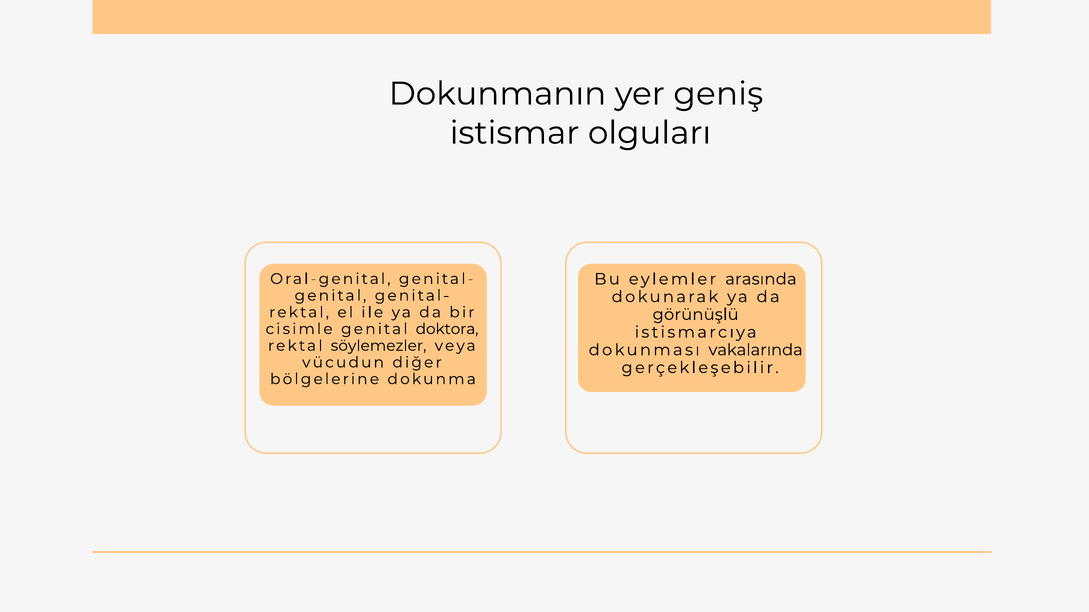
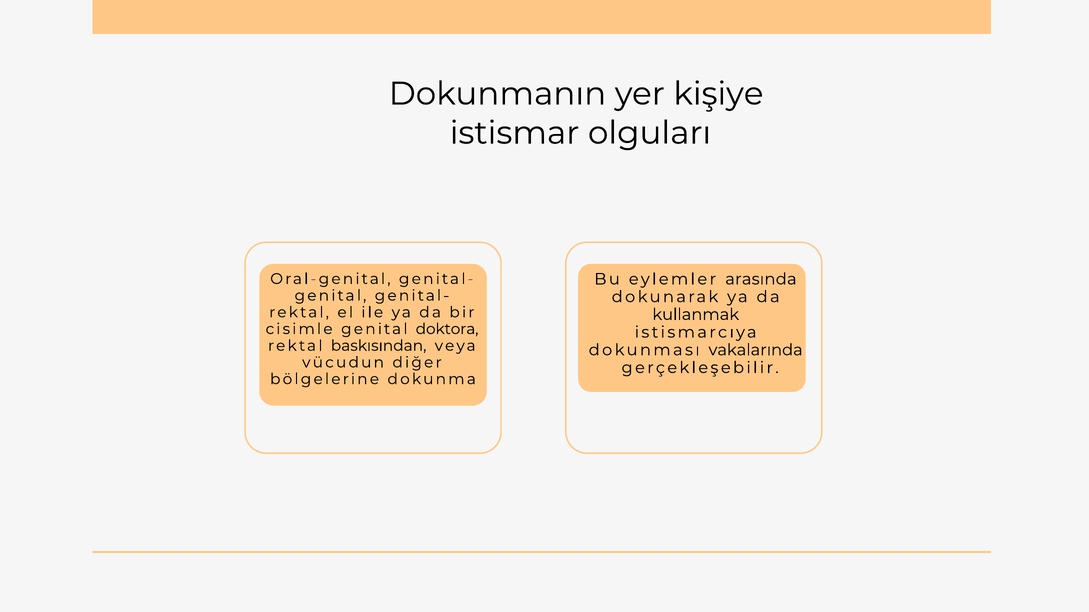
geniş: geniş -> kişiye
görünüşlü: görünüşlü -> kullanmak
söylemezler: söylemezler -> baskısından
